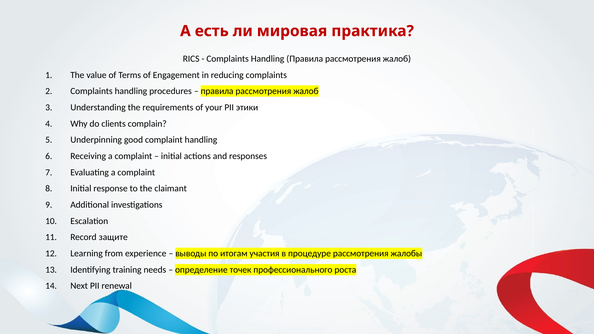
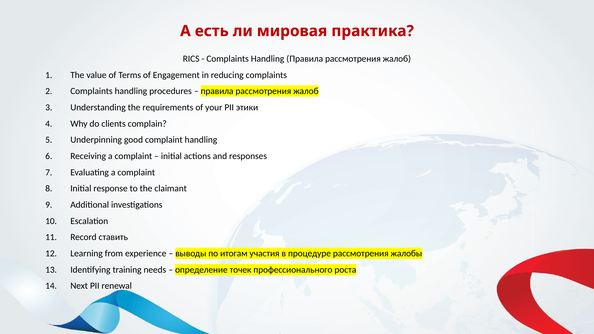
защите: защите -> ставить
